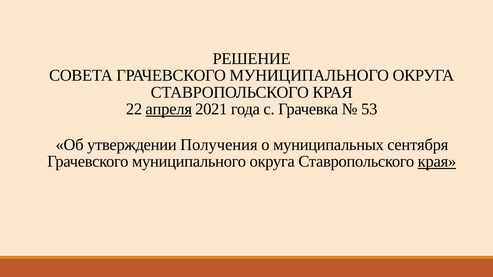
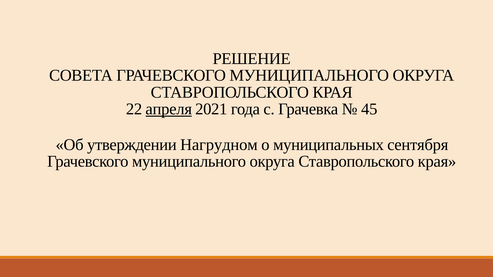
53: 53 -> 45
Получения: Получения -> Нагрудном
края at (437, 162) underline: present -> none
